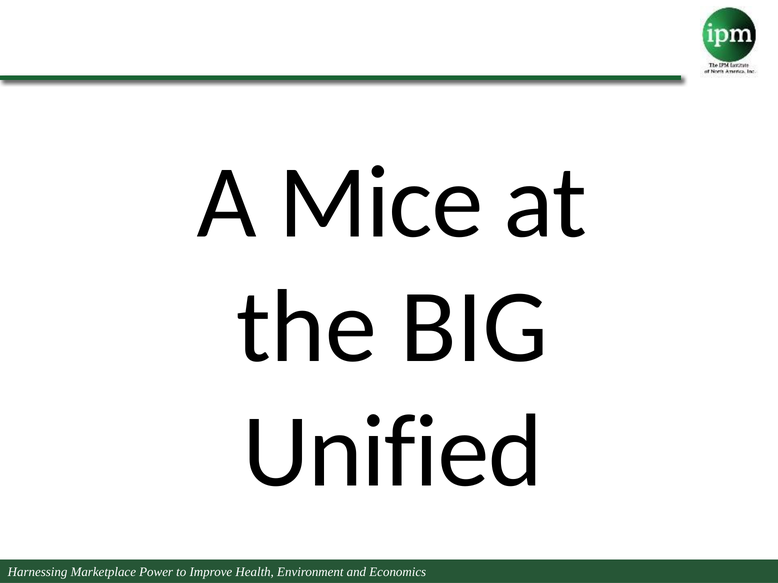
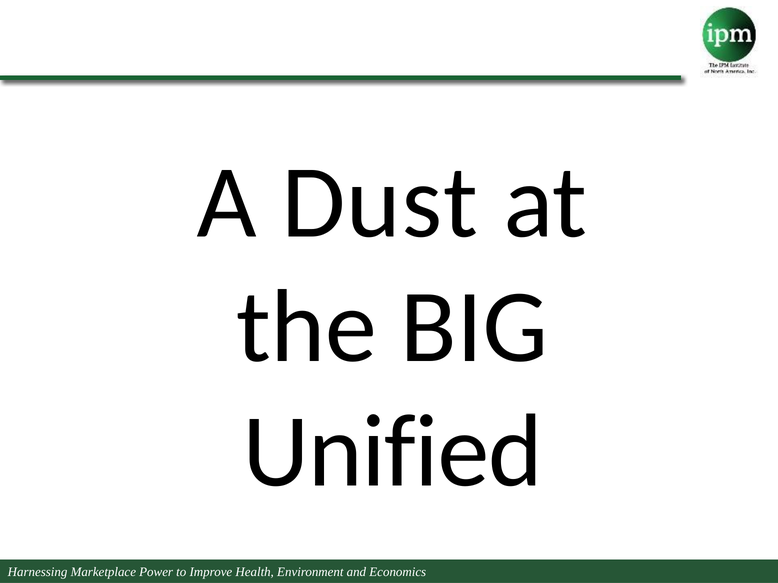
Mice: Mice -> Dust
